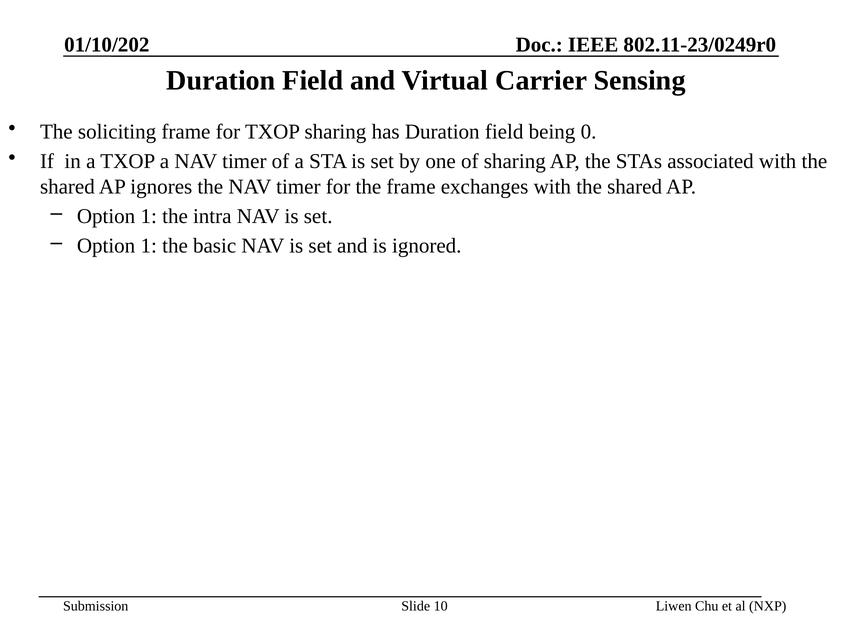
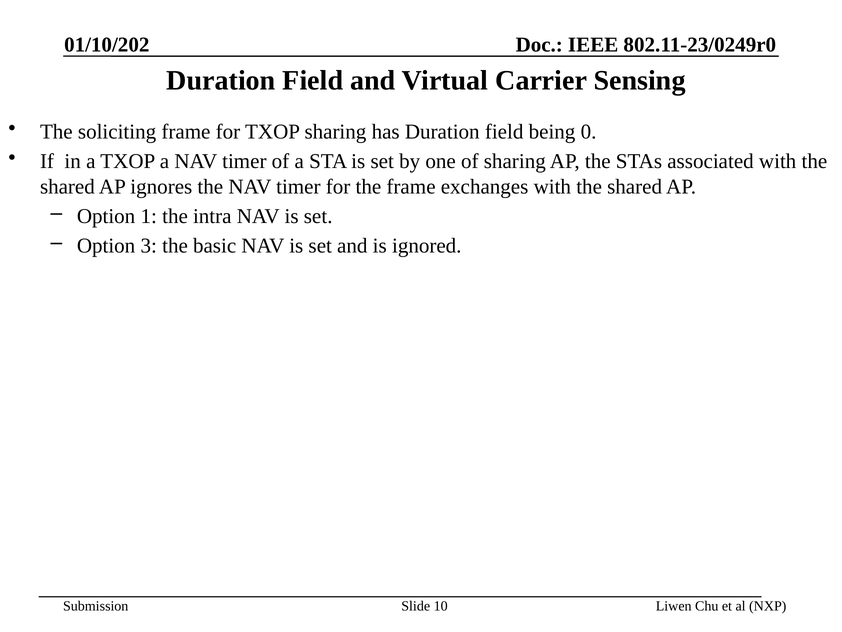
1 at (149, 246): 1 -> 3
